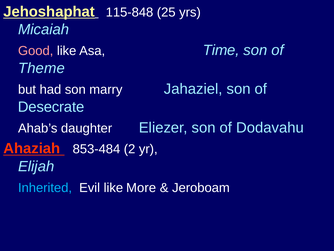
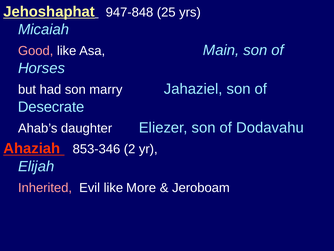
115-848: 115-848 -> 947-848
Time: Time -> Main
Theme: Theme -> Horses
853-484: 853-484 -> 853-346
Inherited colour: light blue -> pink
